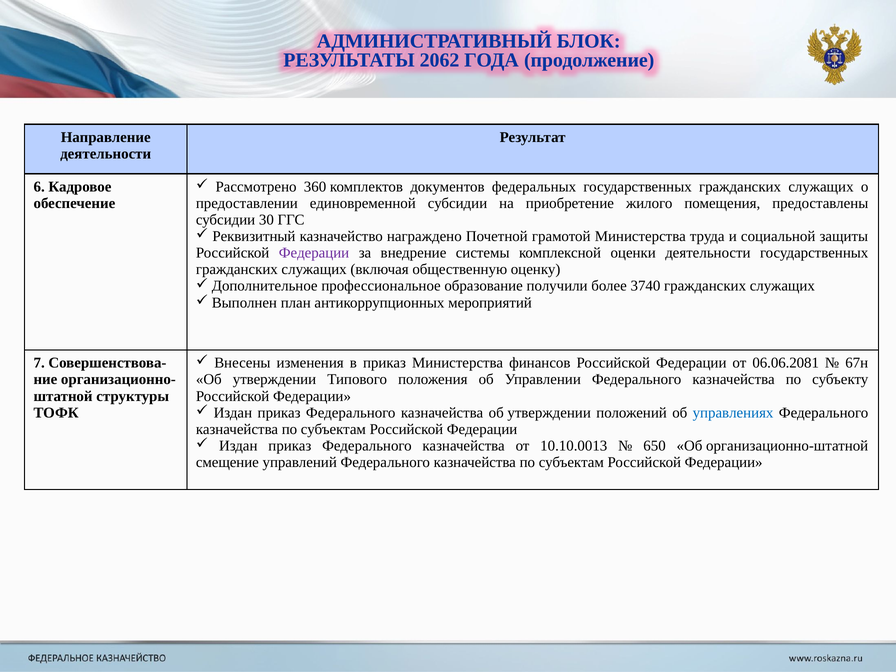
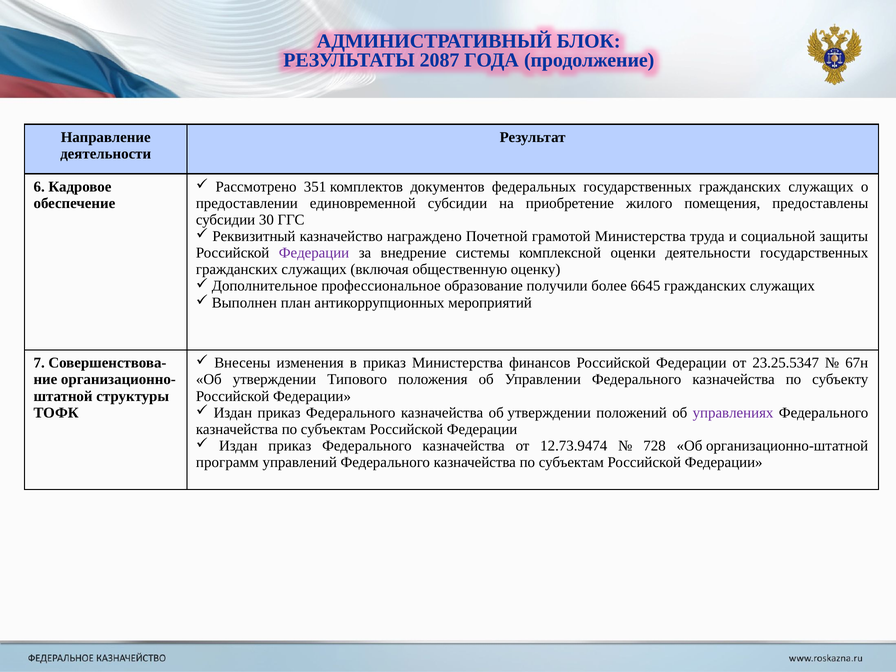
2062: 2062 -> 2087
360: 360 -> 351
3740: 3740 -> 6645
06.06.2081: 06.06.2081 -> 23.25.5347
управлениях colour: blue -> purple
10.10.0013: 10.10.0013 -> 12.73.9474
650: 650 -> 728
смещение: смещение -> программ
